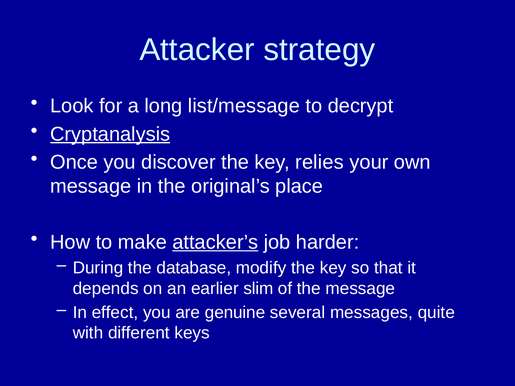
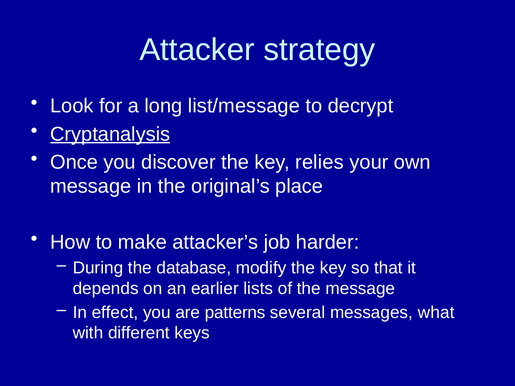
attacker’s underline: present -> none
slim: slim -> lists
genuine: genuine -> patterns
quite: quite -> what
